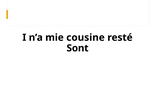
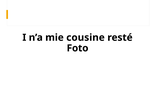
Sont: Sont -> Foto
